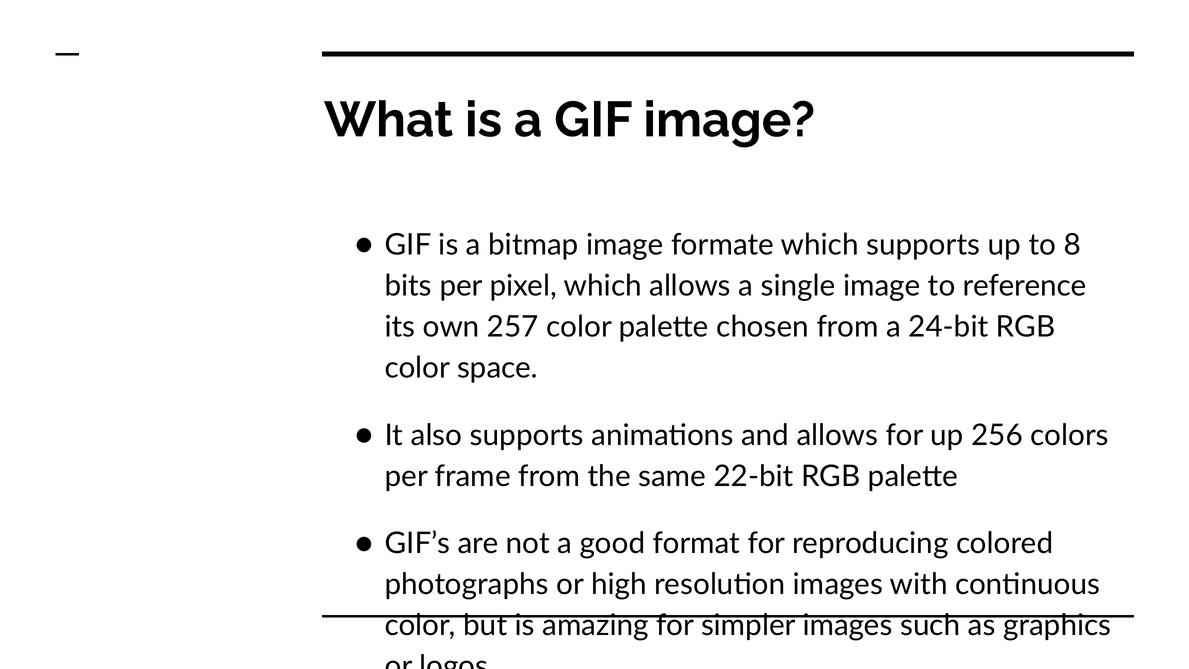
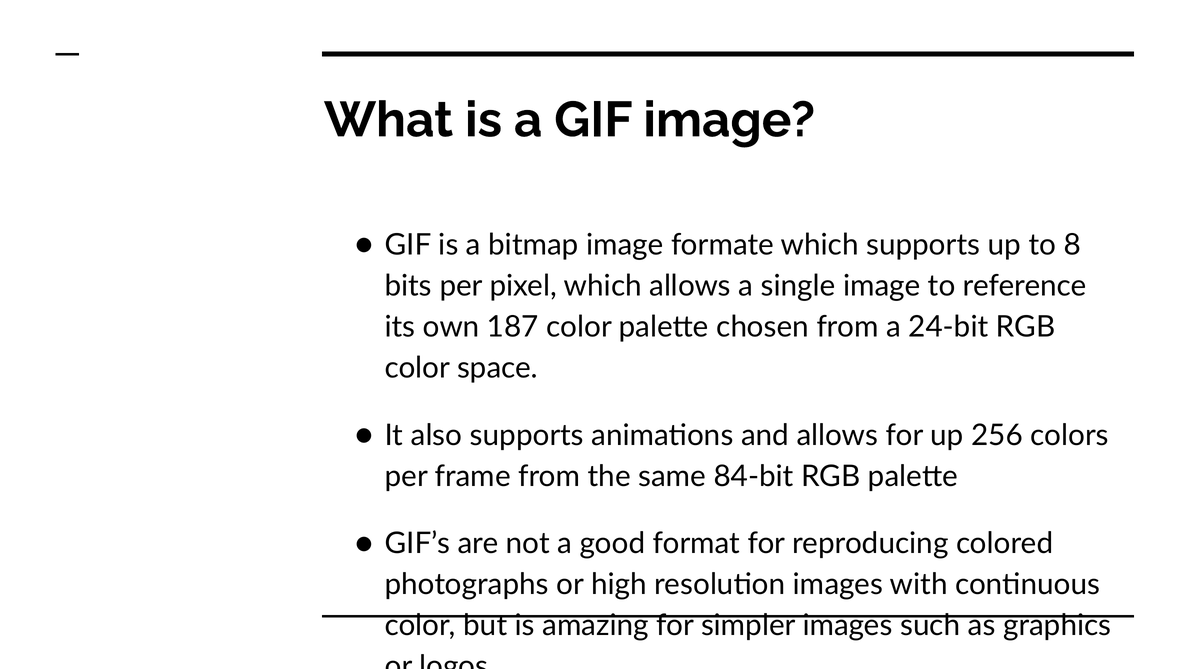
257: 257 -> 187
22-bit: 22-bit -> 84-bit
